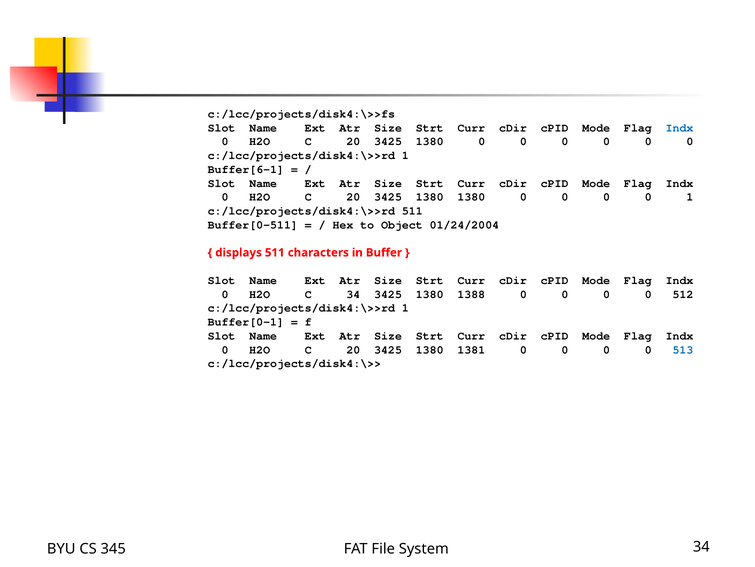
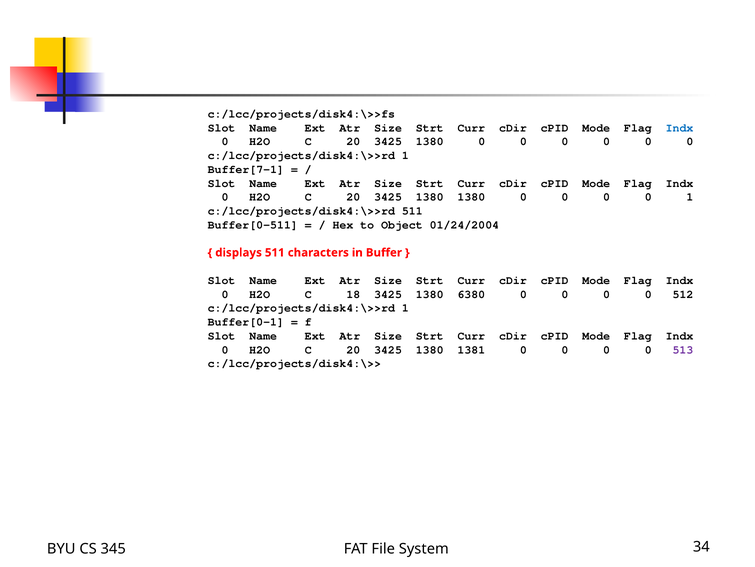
Buffer[6-1: Buffer[6-1 -> Buffer[7-1
C 34: 34 -> 18
1388: 1388 -> 6380
513 colour: blue -> purple
